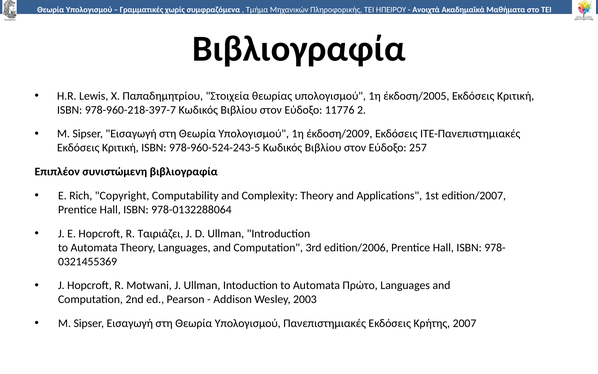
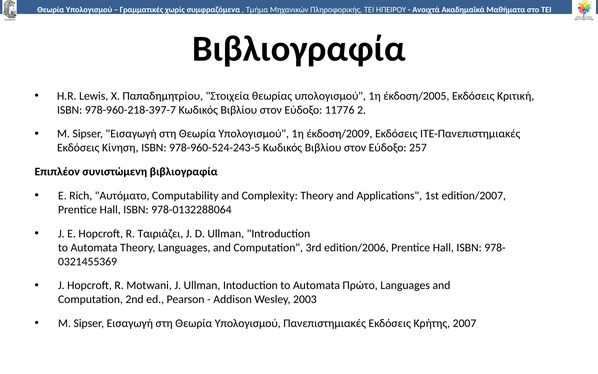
Κριτική at (120, 148): Κριτική -> Κίνηση
Copyright: Copyright -> Αυτόματο
